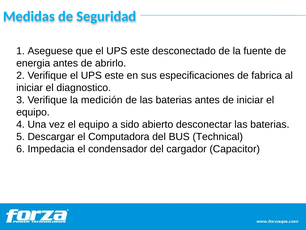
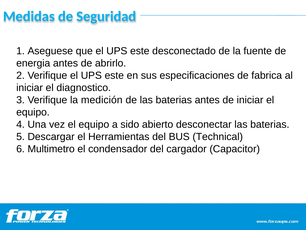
Computadora: Computadora -> Herramientas
Impedacia: Impedacia -> Multimetro
